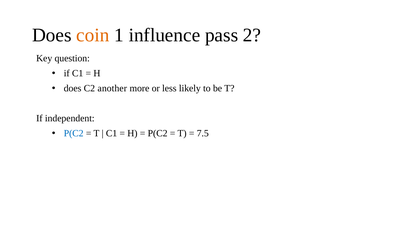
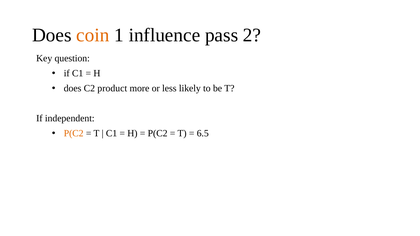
another: another -> product
P(C2 at (74, 134) colour: blue -> orange
7.5: 7.5 -> 6.5
